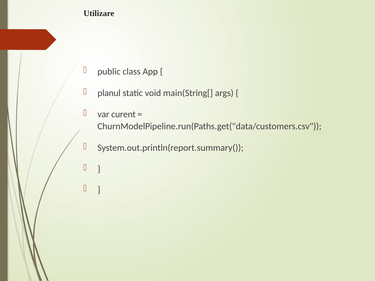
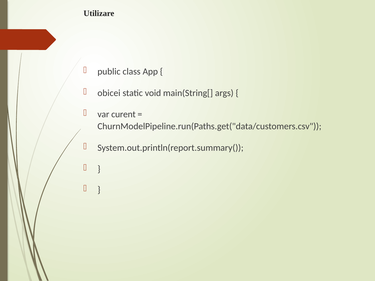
planul: planul -> obicei
